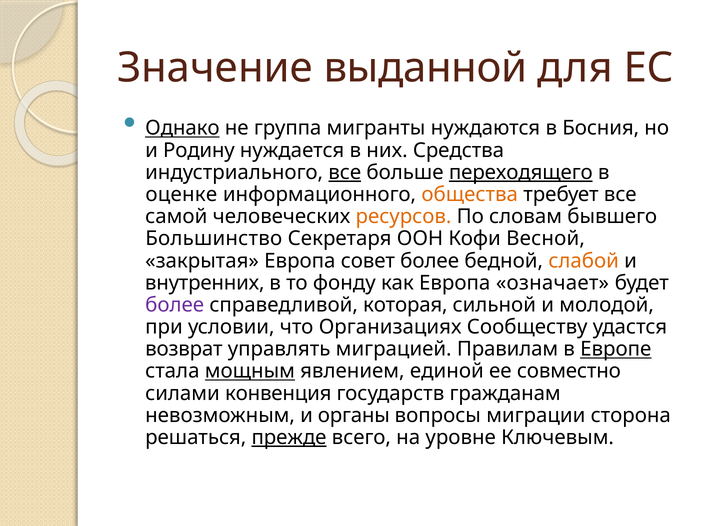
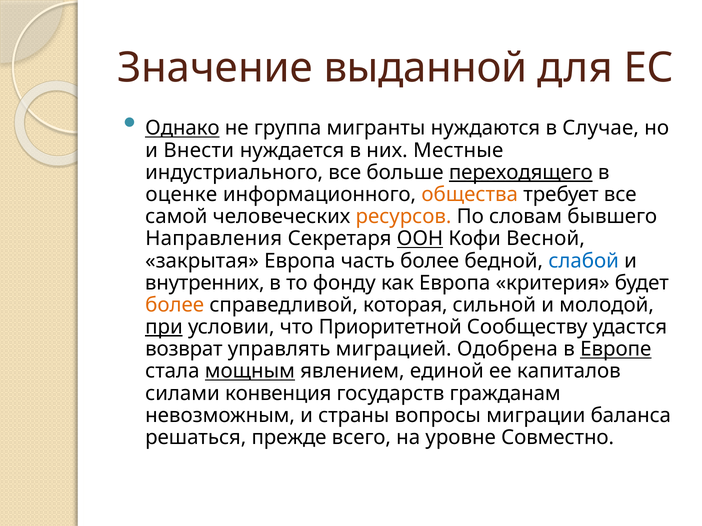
Босния: Босния -> Случае
Родину: Родину -> Внести
Средства: Средства -> Местные
все at (345, 173) underline: present -> none
Большинство: Большинство -> Направления
ООН underline: none -> present
совет: совет -> часть
слабой colour: orange -> blue
означает: означает -> критерия
более at (175, 305) colour: purple -> orange
при underline: none -> present
Организациях: Организациях -> Приоритетной
Правилам: Правилам -> Одобрена
совместно: совместно -> капиталов
органы: органы -> страны
сторона: сторона -> баланса
прежде underline: present -> none
Ключевым: Ключевым -> Совместно
